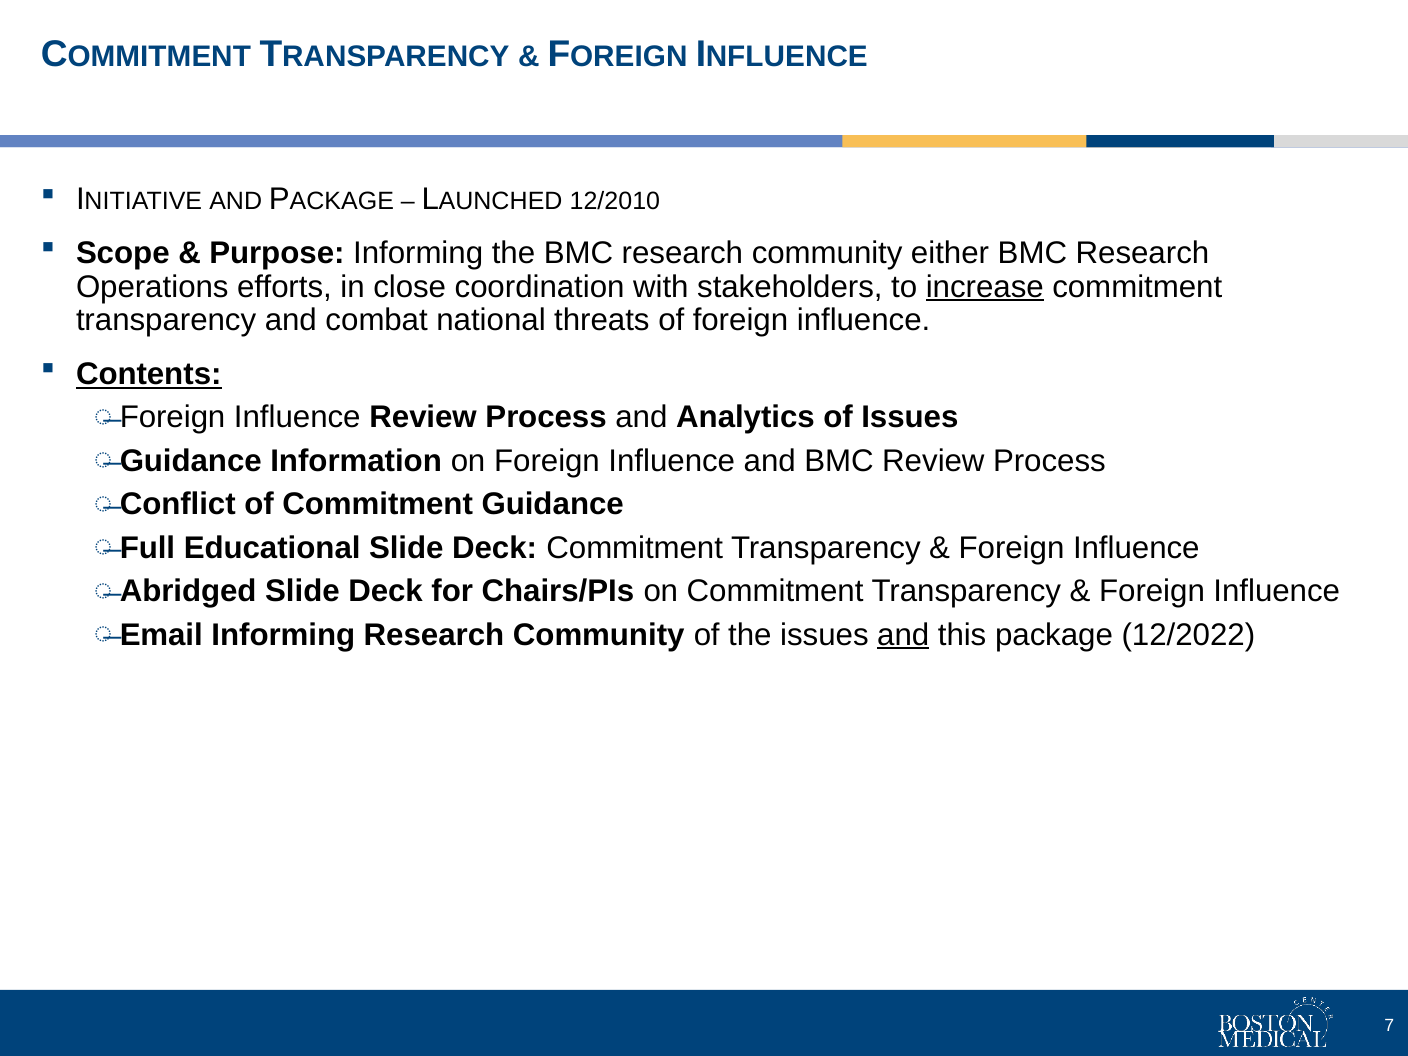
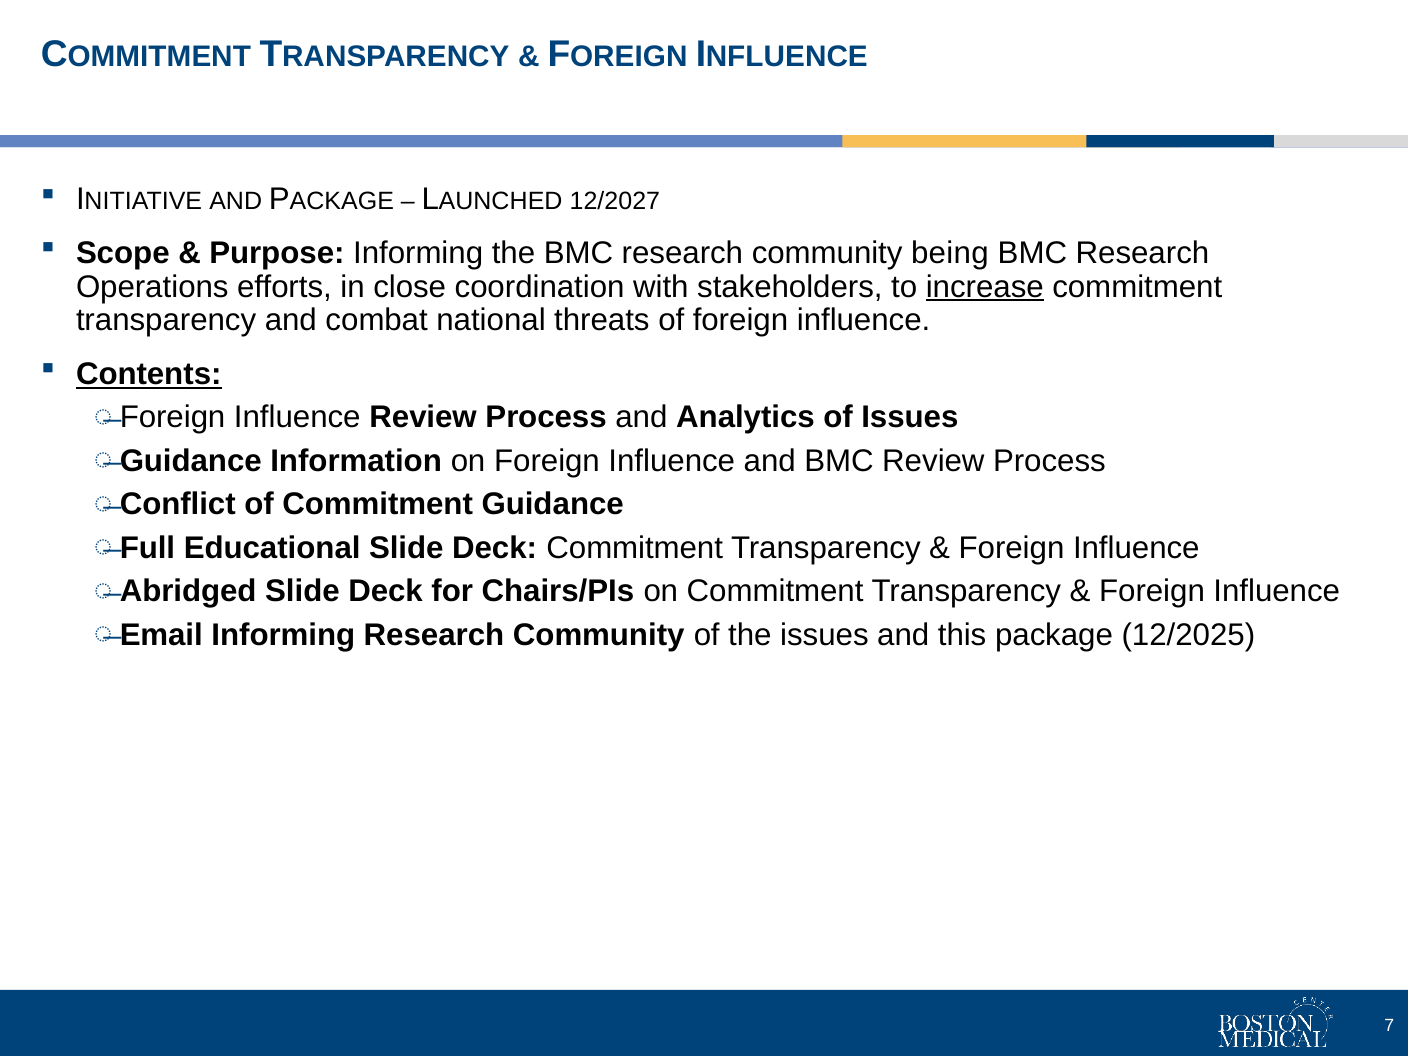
12/2010: 12/2010 -> 12/2027
either: either -> being
and at (903, 635) underline: present -> none
12/2022: 12/2022 -> 12/2025
